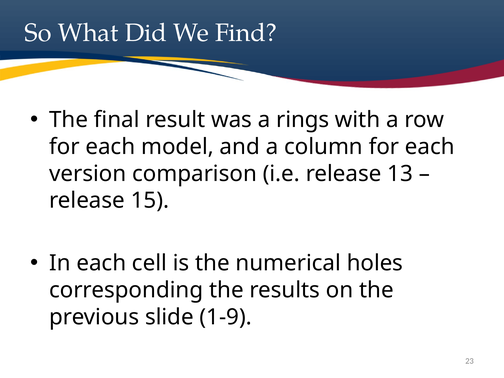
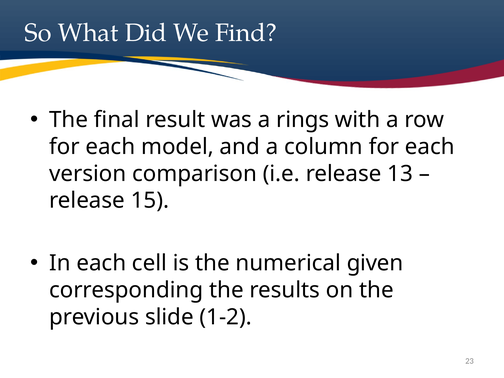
holes: holes -> given
1-9: 1-9 -> 1-2
